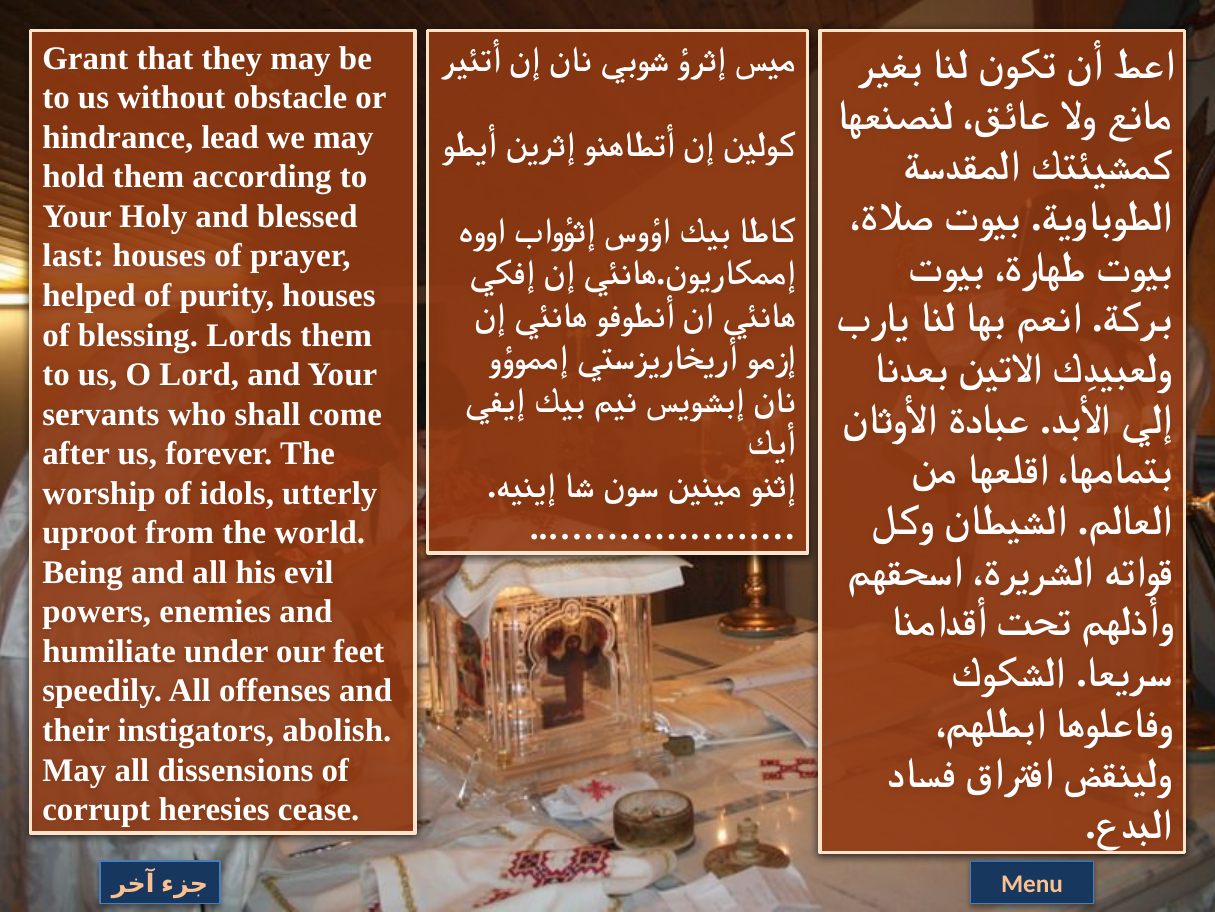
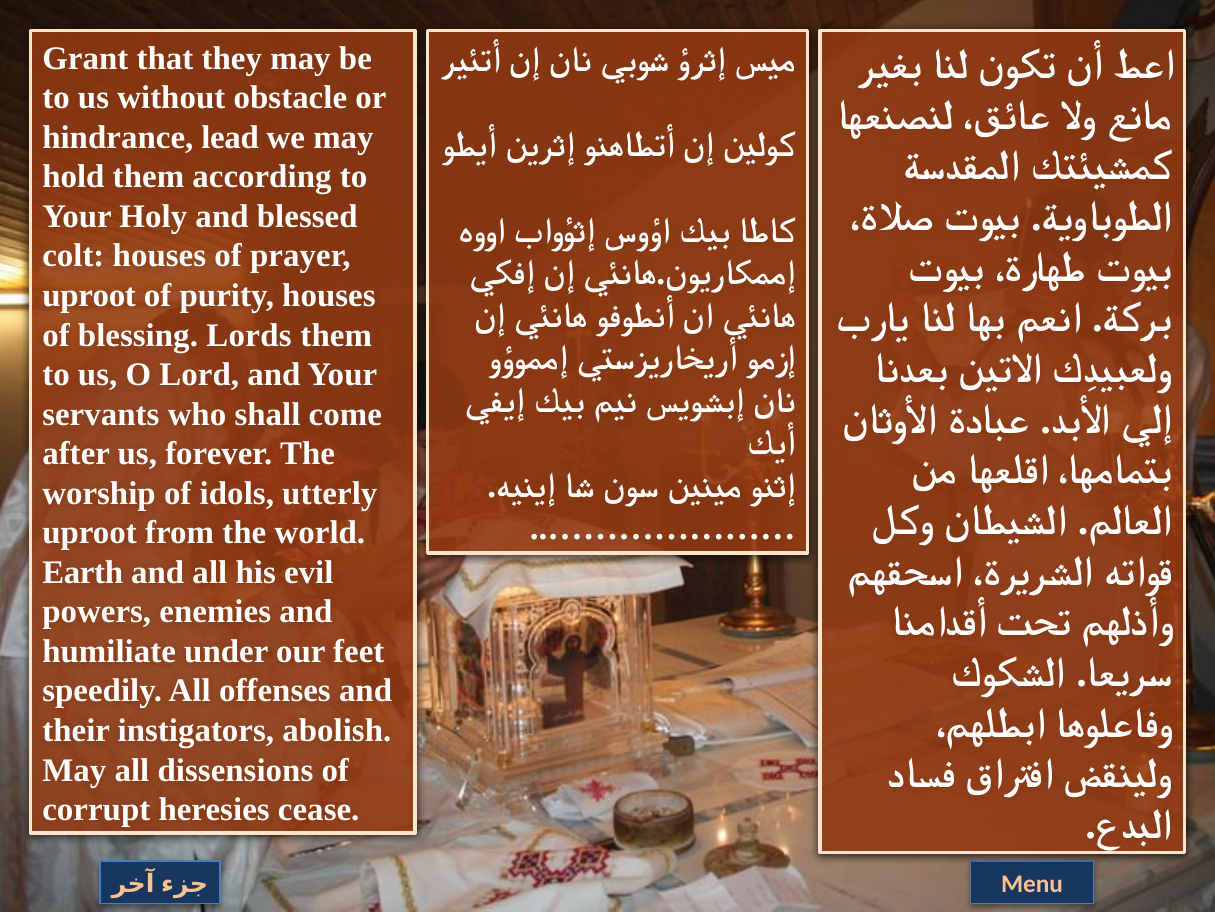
last: last -> colt
helped at (89, 295): helped -> uproot
Being: Being -> Earth
